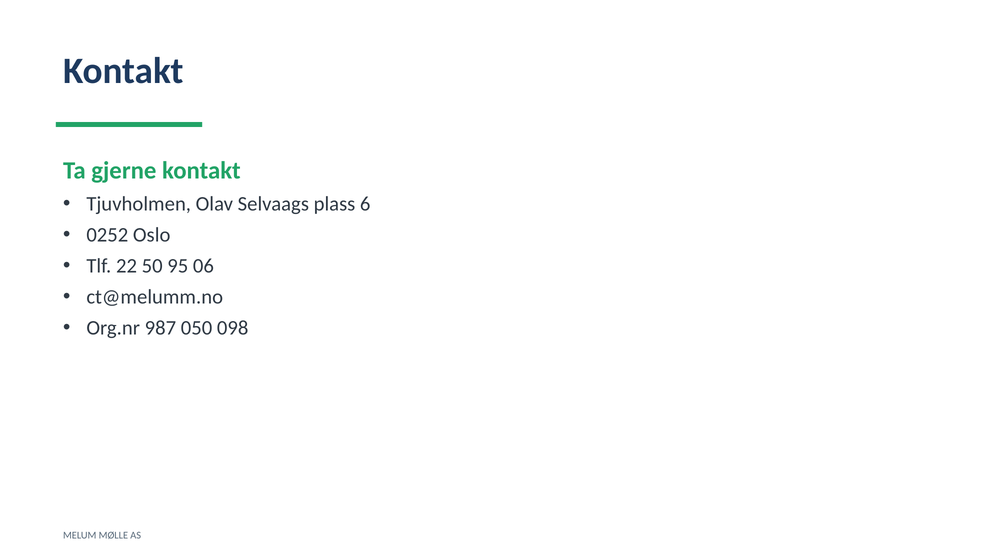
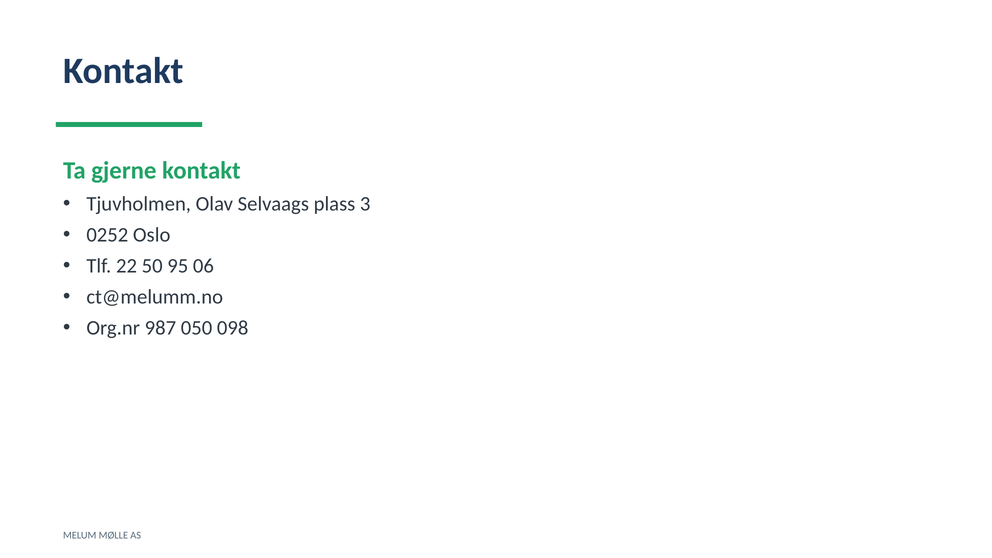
6: 6 -> 3
